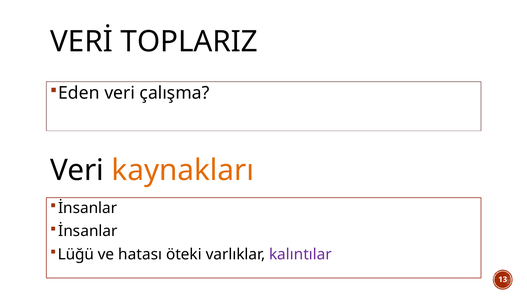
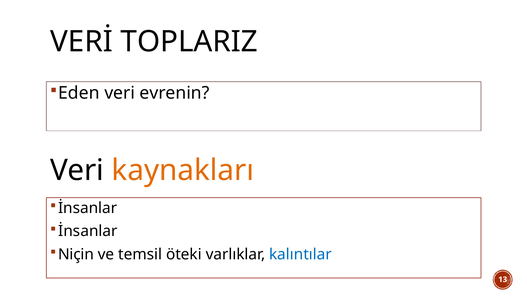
çalışma: çalışma -> evrenin
Lüğü: Lüğü -> Niçin
hatası: hatası -> temsil
kalıntılar colour: purple -> blue
